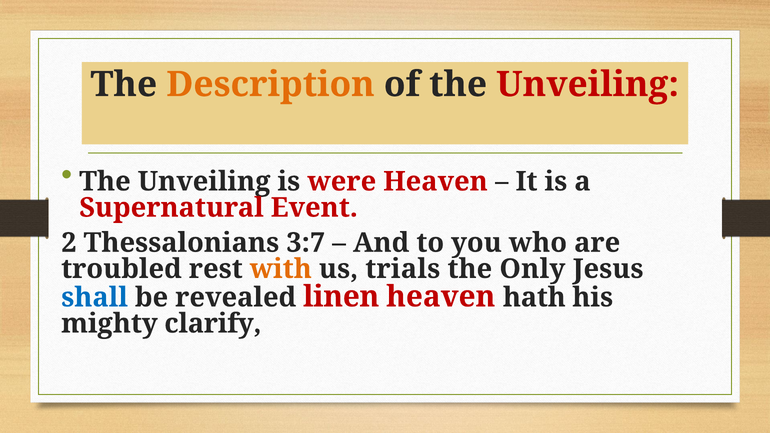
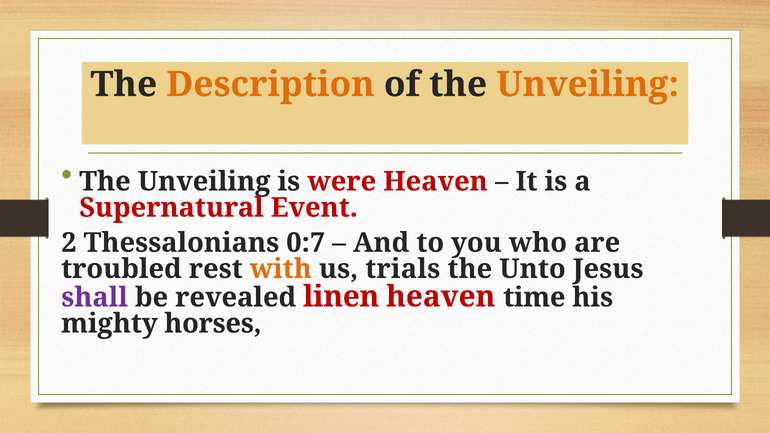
Unveiling at (588, 84) colour: red -> orange
3:7: 3:7 -> 0:7
Only: Only -> Unto
shall colour: blue -> purple
hath: hath -> time
clarify: clarify -> horses
